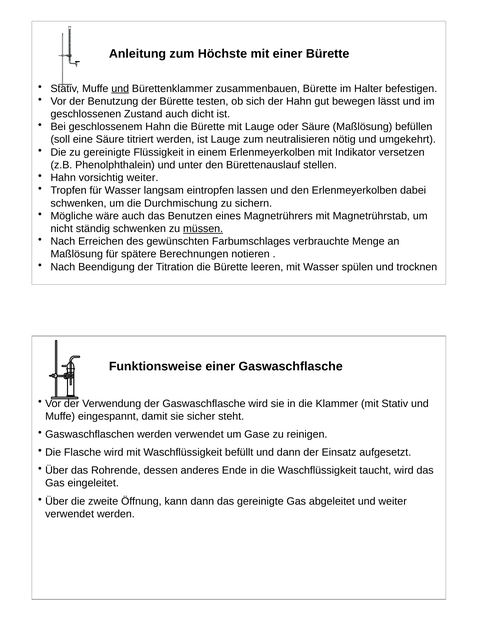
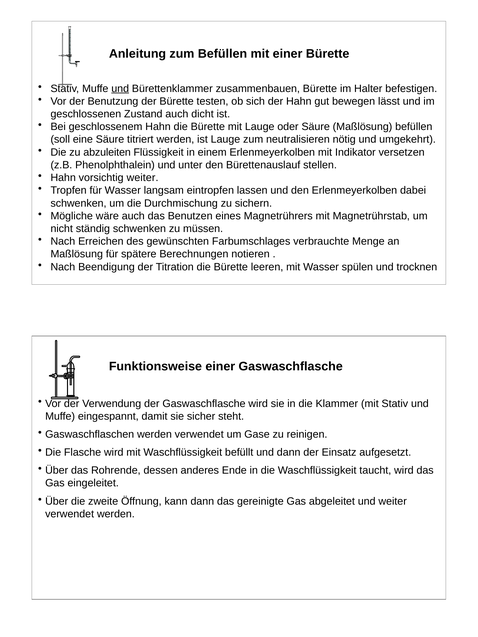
zum Höchste: Höchste -> Befüllen
zu gereinigte: gereinigte -> abzuleiten
müssen underline: present -> none
